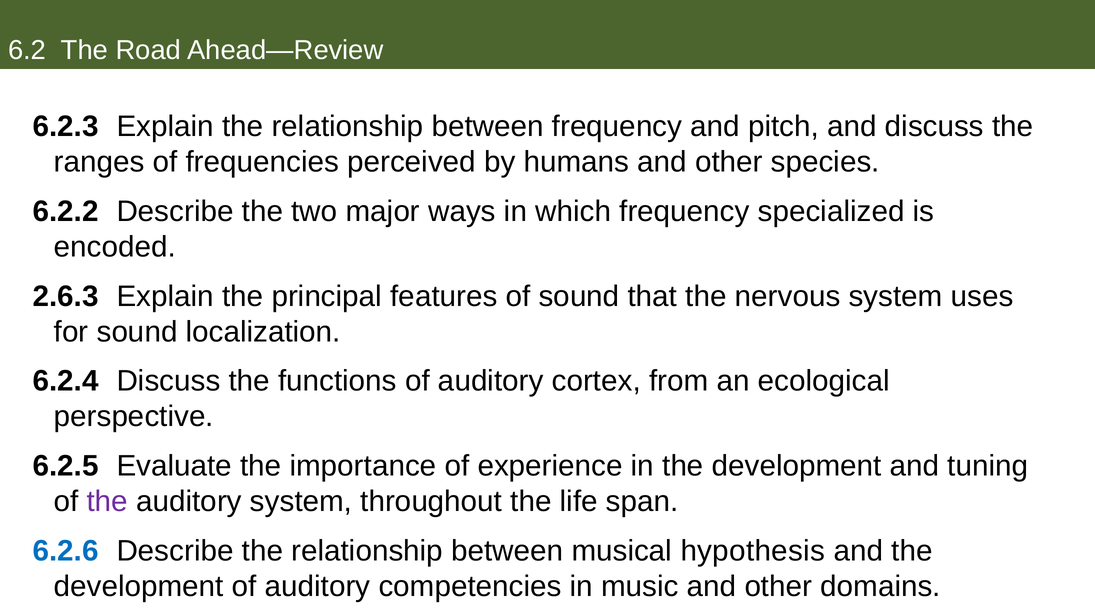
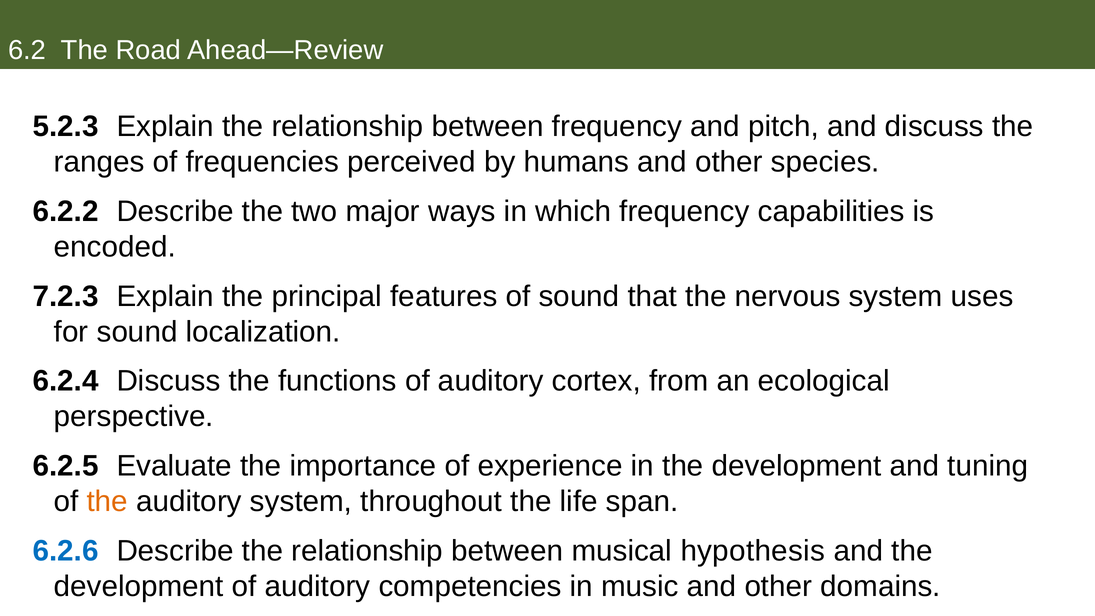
6.2.3: 6.2.3 -> 5.2.3
specialized: specialized -> capabilities
2.6.3: 2.6.3 -> 7.2.3
the at (107, 501) colour: purple -> orange
